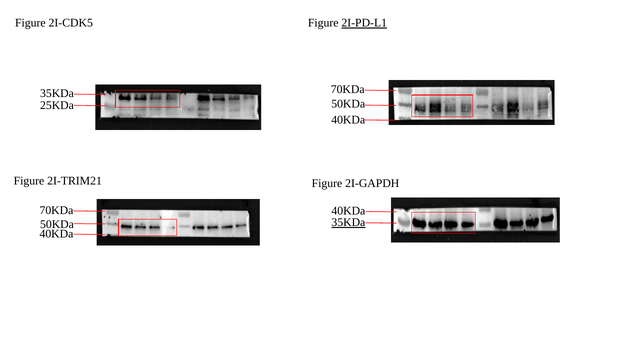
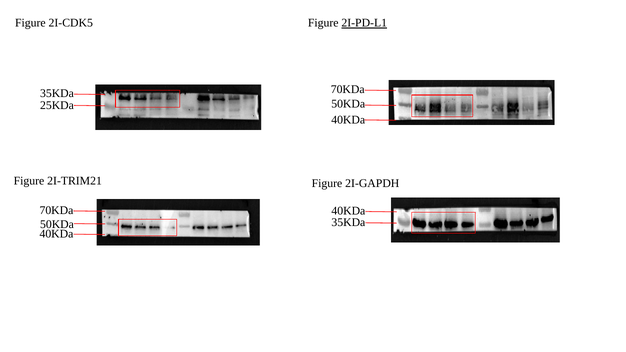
35KDa at (348, 223) underline: present -> none
